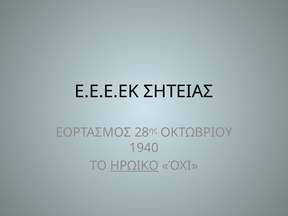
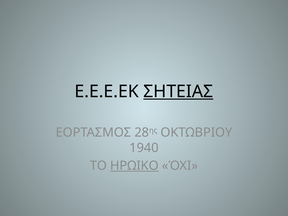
ΣΗΤΕΙΑΣ underline: none -> present
